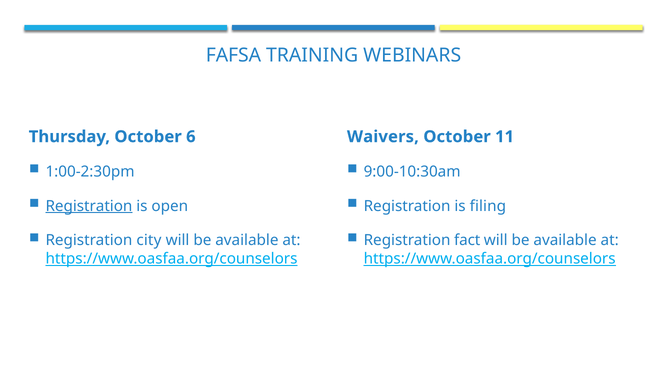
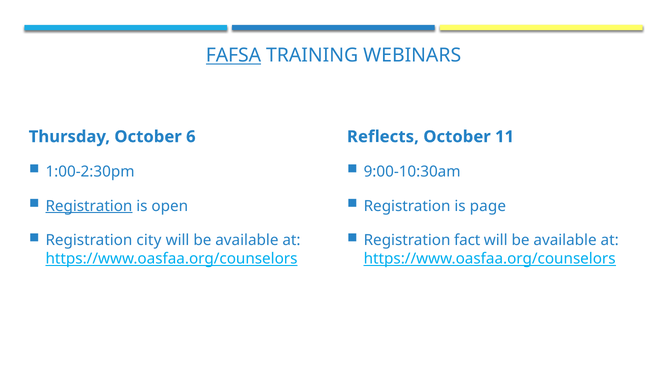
FAFSA underline: none -> present
Waivers: Waivers -> Reflects
filing: filing -> page
